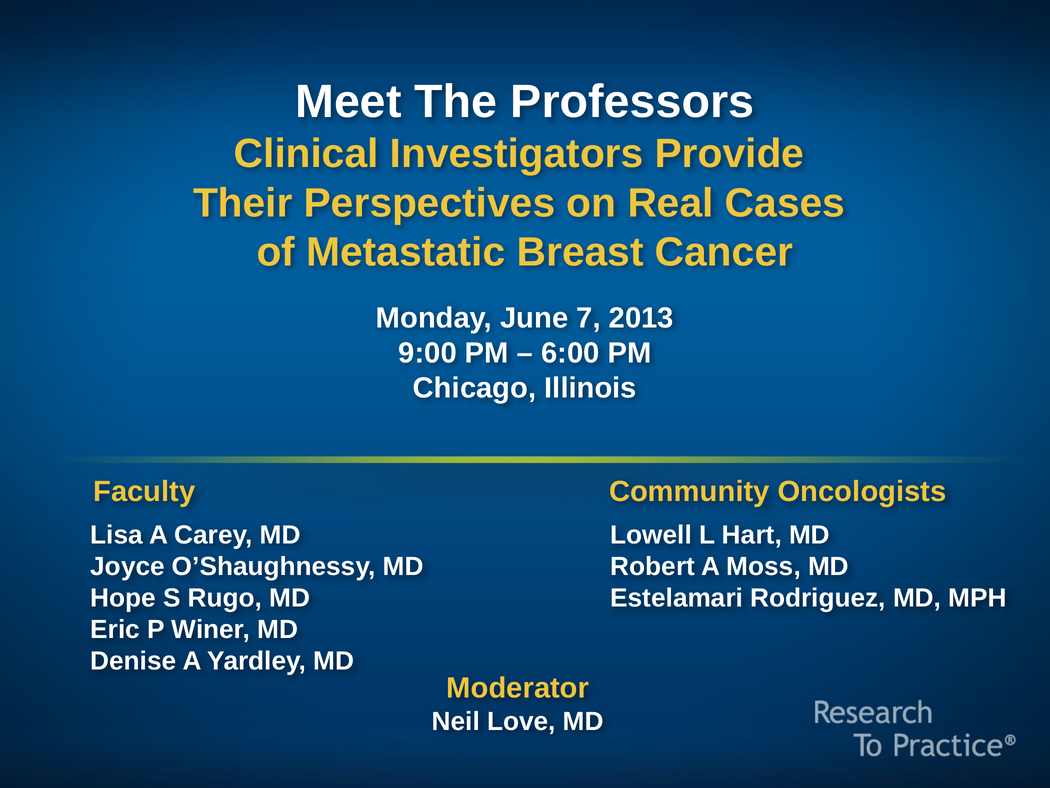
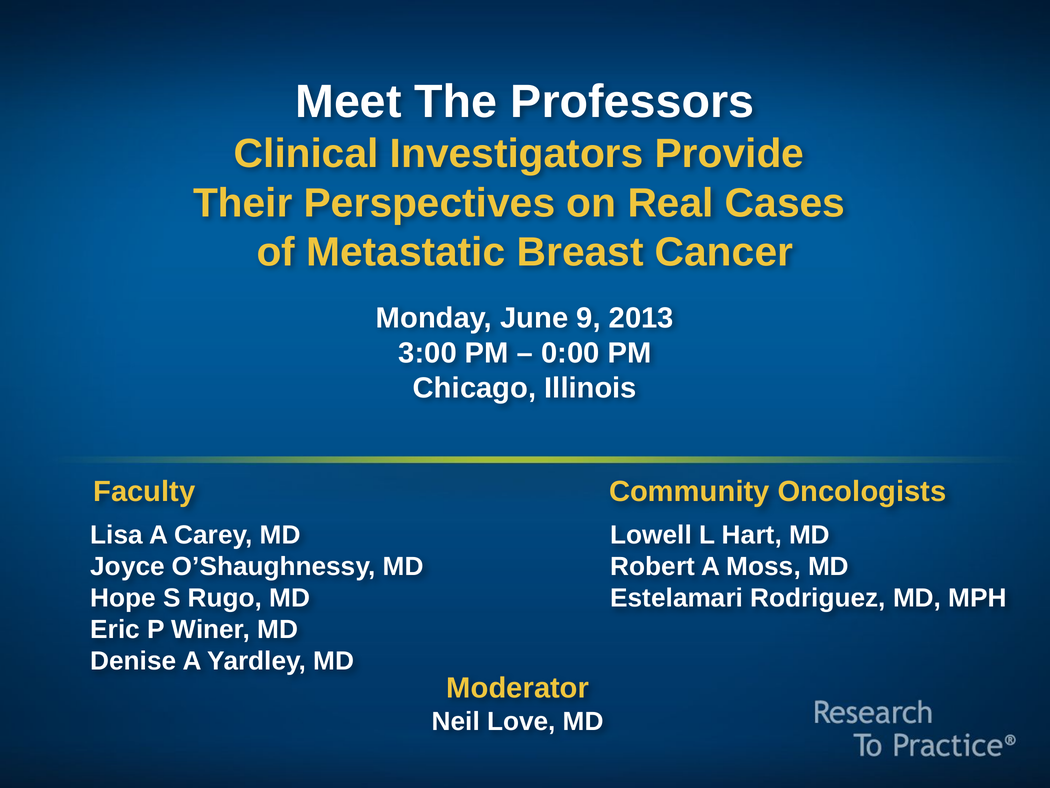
7: 7 -> 9
9:00: 9:00 -> 3:00
6:00: 6:00 -> 0:00
